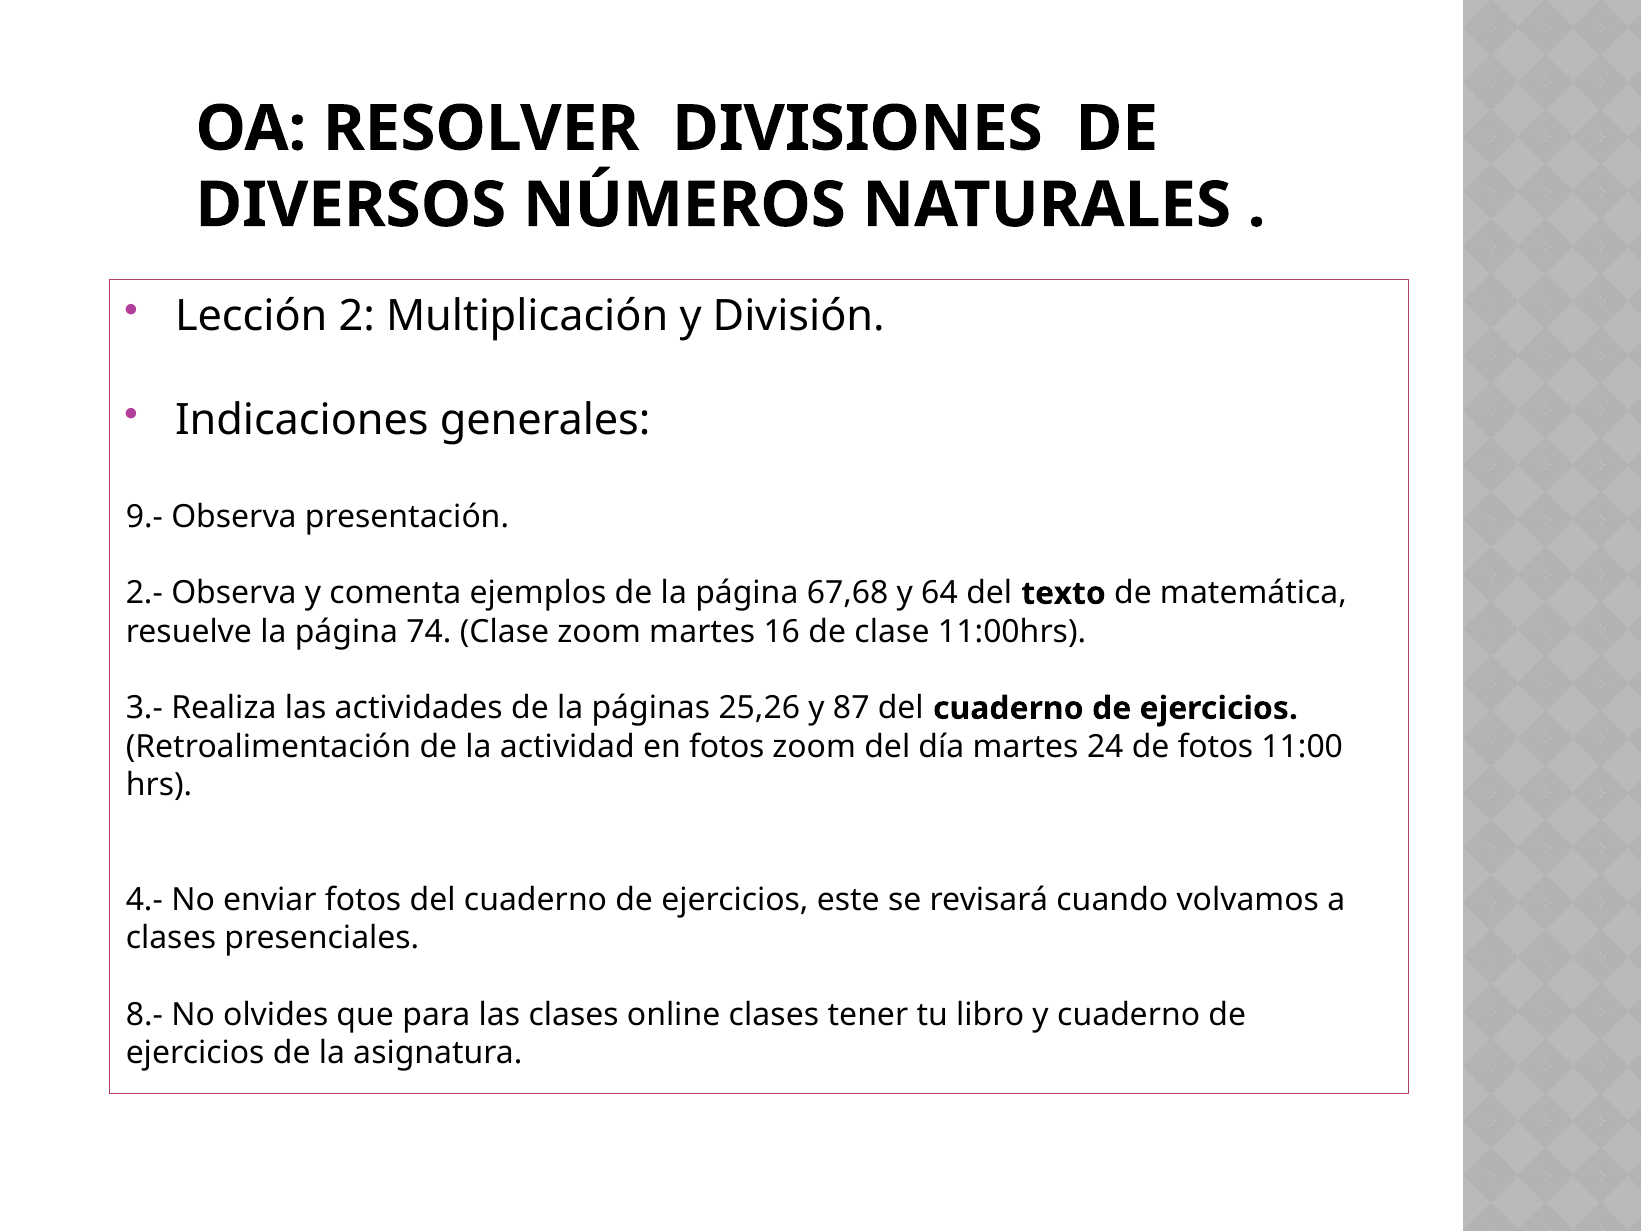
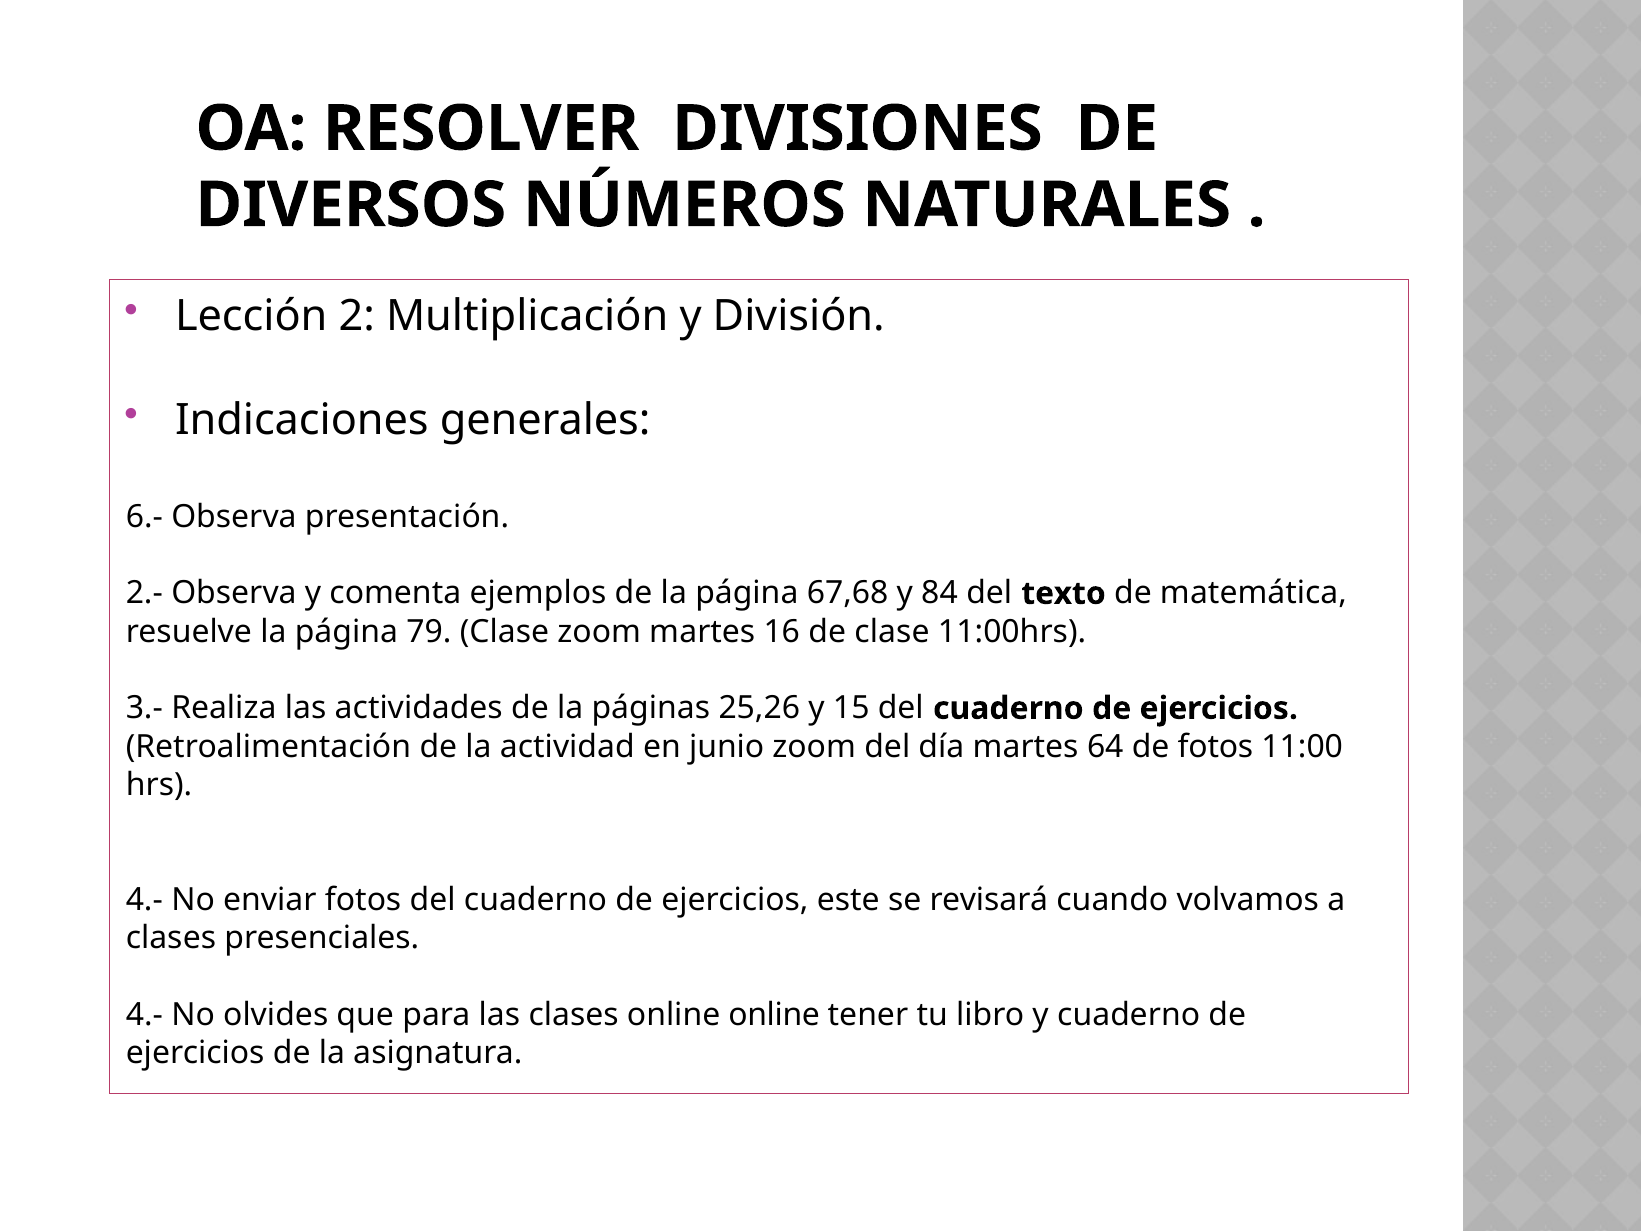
9.-: 9.- -> 6.-
64: 64 -> 84
74: 74 -> 79
87: 87 -> 15
en fotos: fotos -> junio
24: 24 -> 64
8.- at (144, 1015): 8.- -> 4.-
online clases: clases -> online
